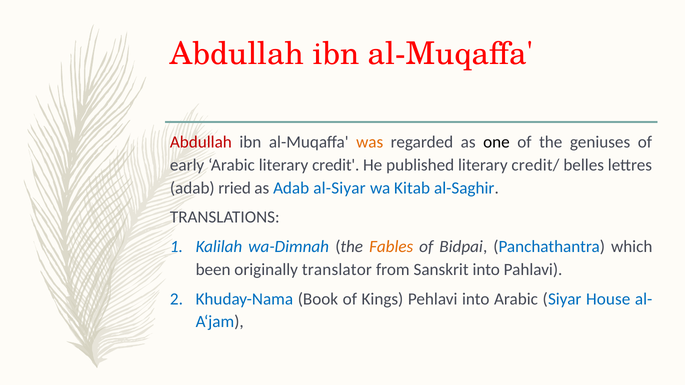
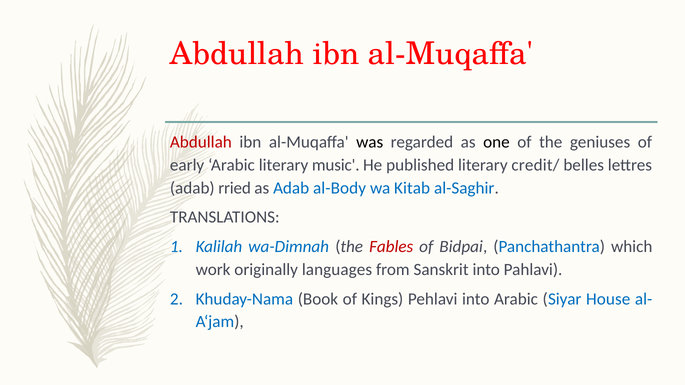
was colour: orange -> black
credit: credit -> music
al-Siyar: al-Siyar -> al-Body
Fables colour: orange -> red
been: been -> work
translator: translator -> languages
